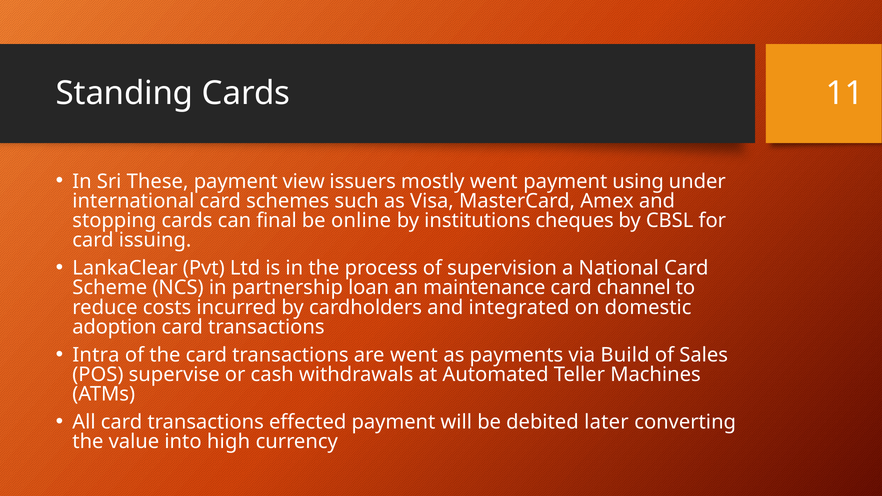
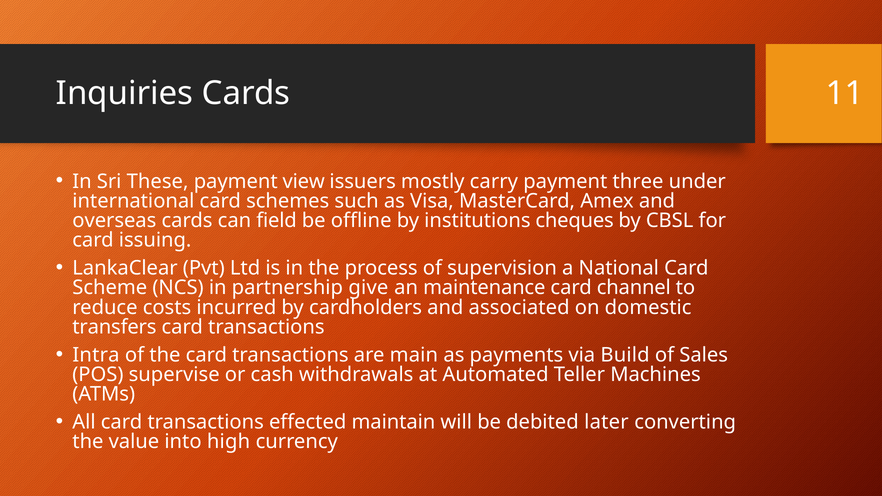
Standing: Standing -> Inquiries
mostly went: went -> carry
using: using -> three
stopping: stopping -> overseas
final: final -> field
online: online -> offline
loan: loan -> give
integrated: integrated -> associated
adoption: adoption -> transfers
are went: went -> main
effected payment: payment -> maintain
